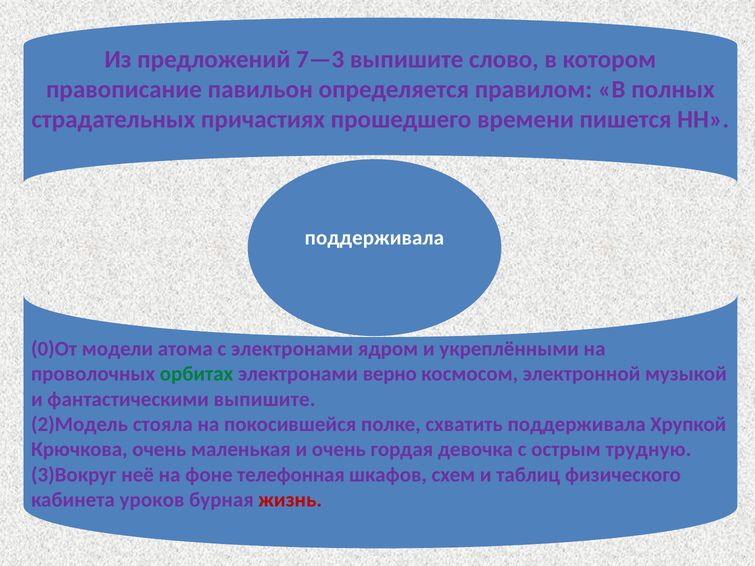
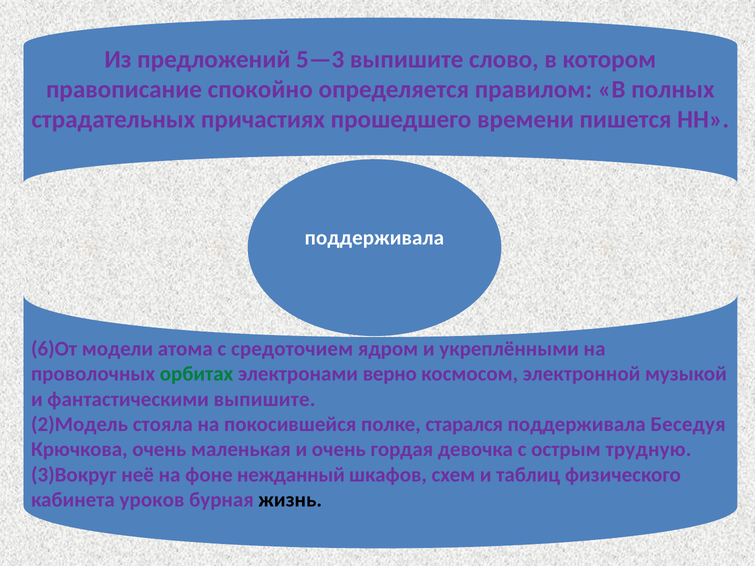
7—3: 7—3 -> 5—3
павильон: павильон -> спокойно
0)От: 0)От -> 6)От
с электронами: электронами -> средоточием
схватить: схватить -> старался
Хрупкой: Хрупкой -> Беседуя
телефонная: телефонная -> нежданный
жизнь colour: red -> black
